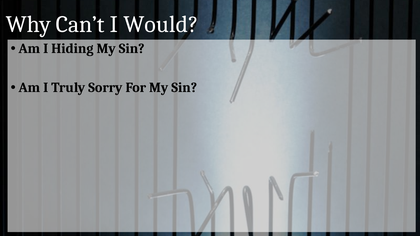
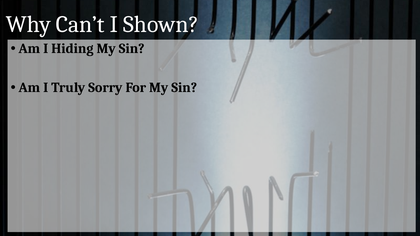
Would: Would -> Shown
